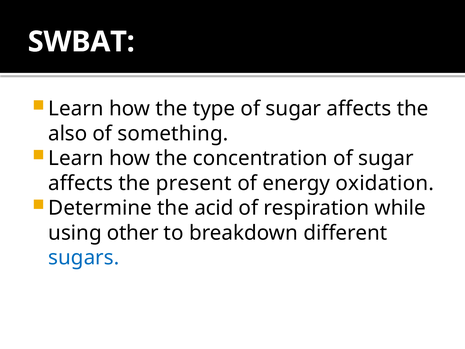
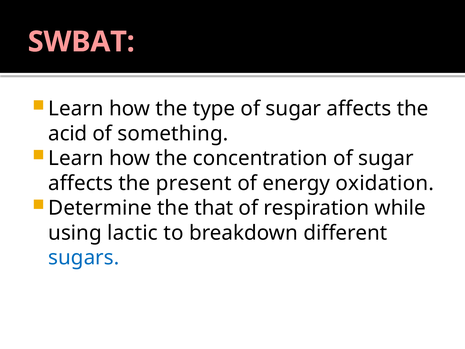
SWBAT colour: white -> pink
also: also -> acid
acid: acid -> that
other: other -> lactic
